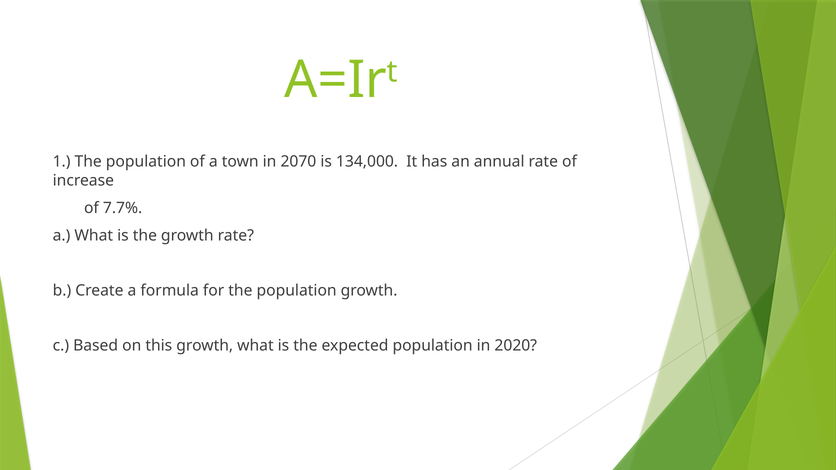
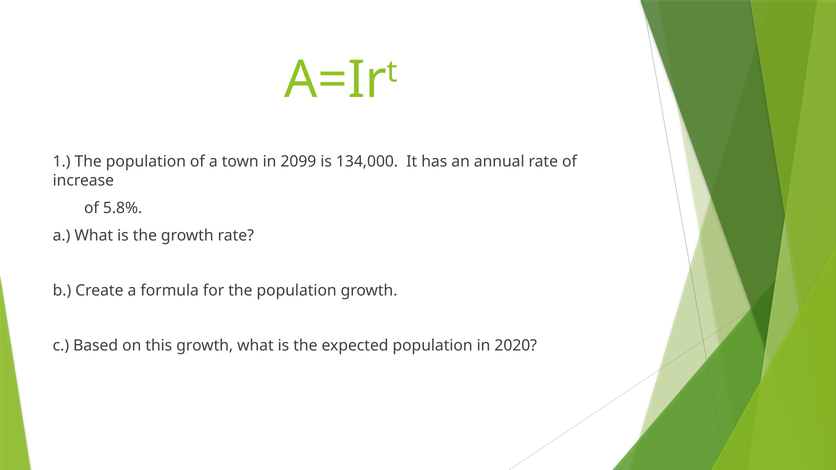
2070: 2070 -> 2099
7.7%: 7.7% -> 5.8%
